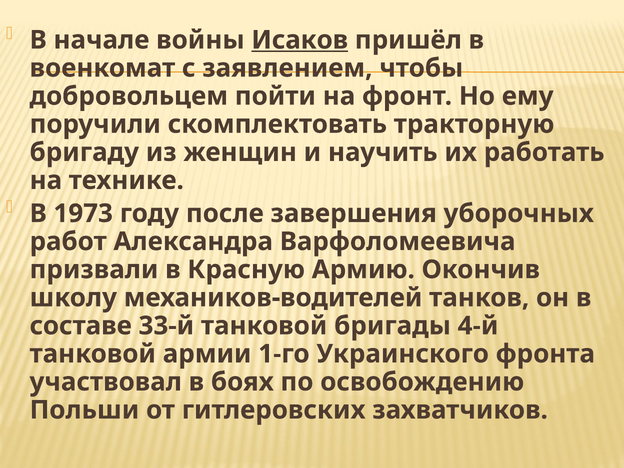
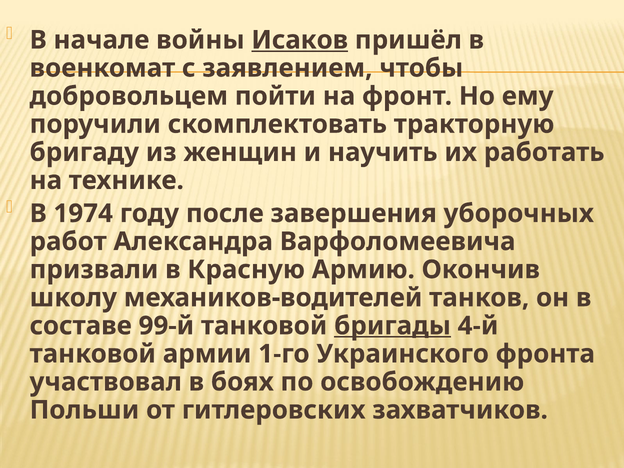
1973: 1973 -> 1974
33-й: 33-й -> 99-й
бригады underline: none -> present
